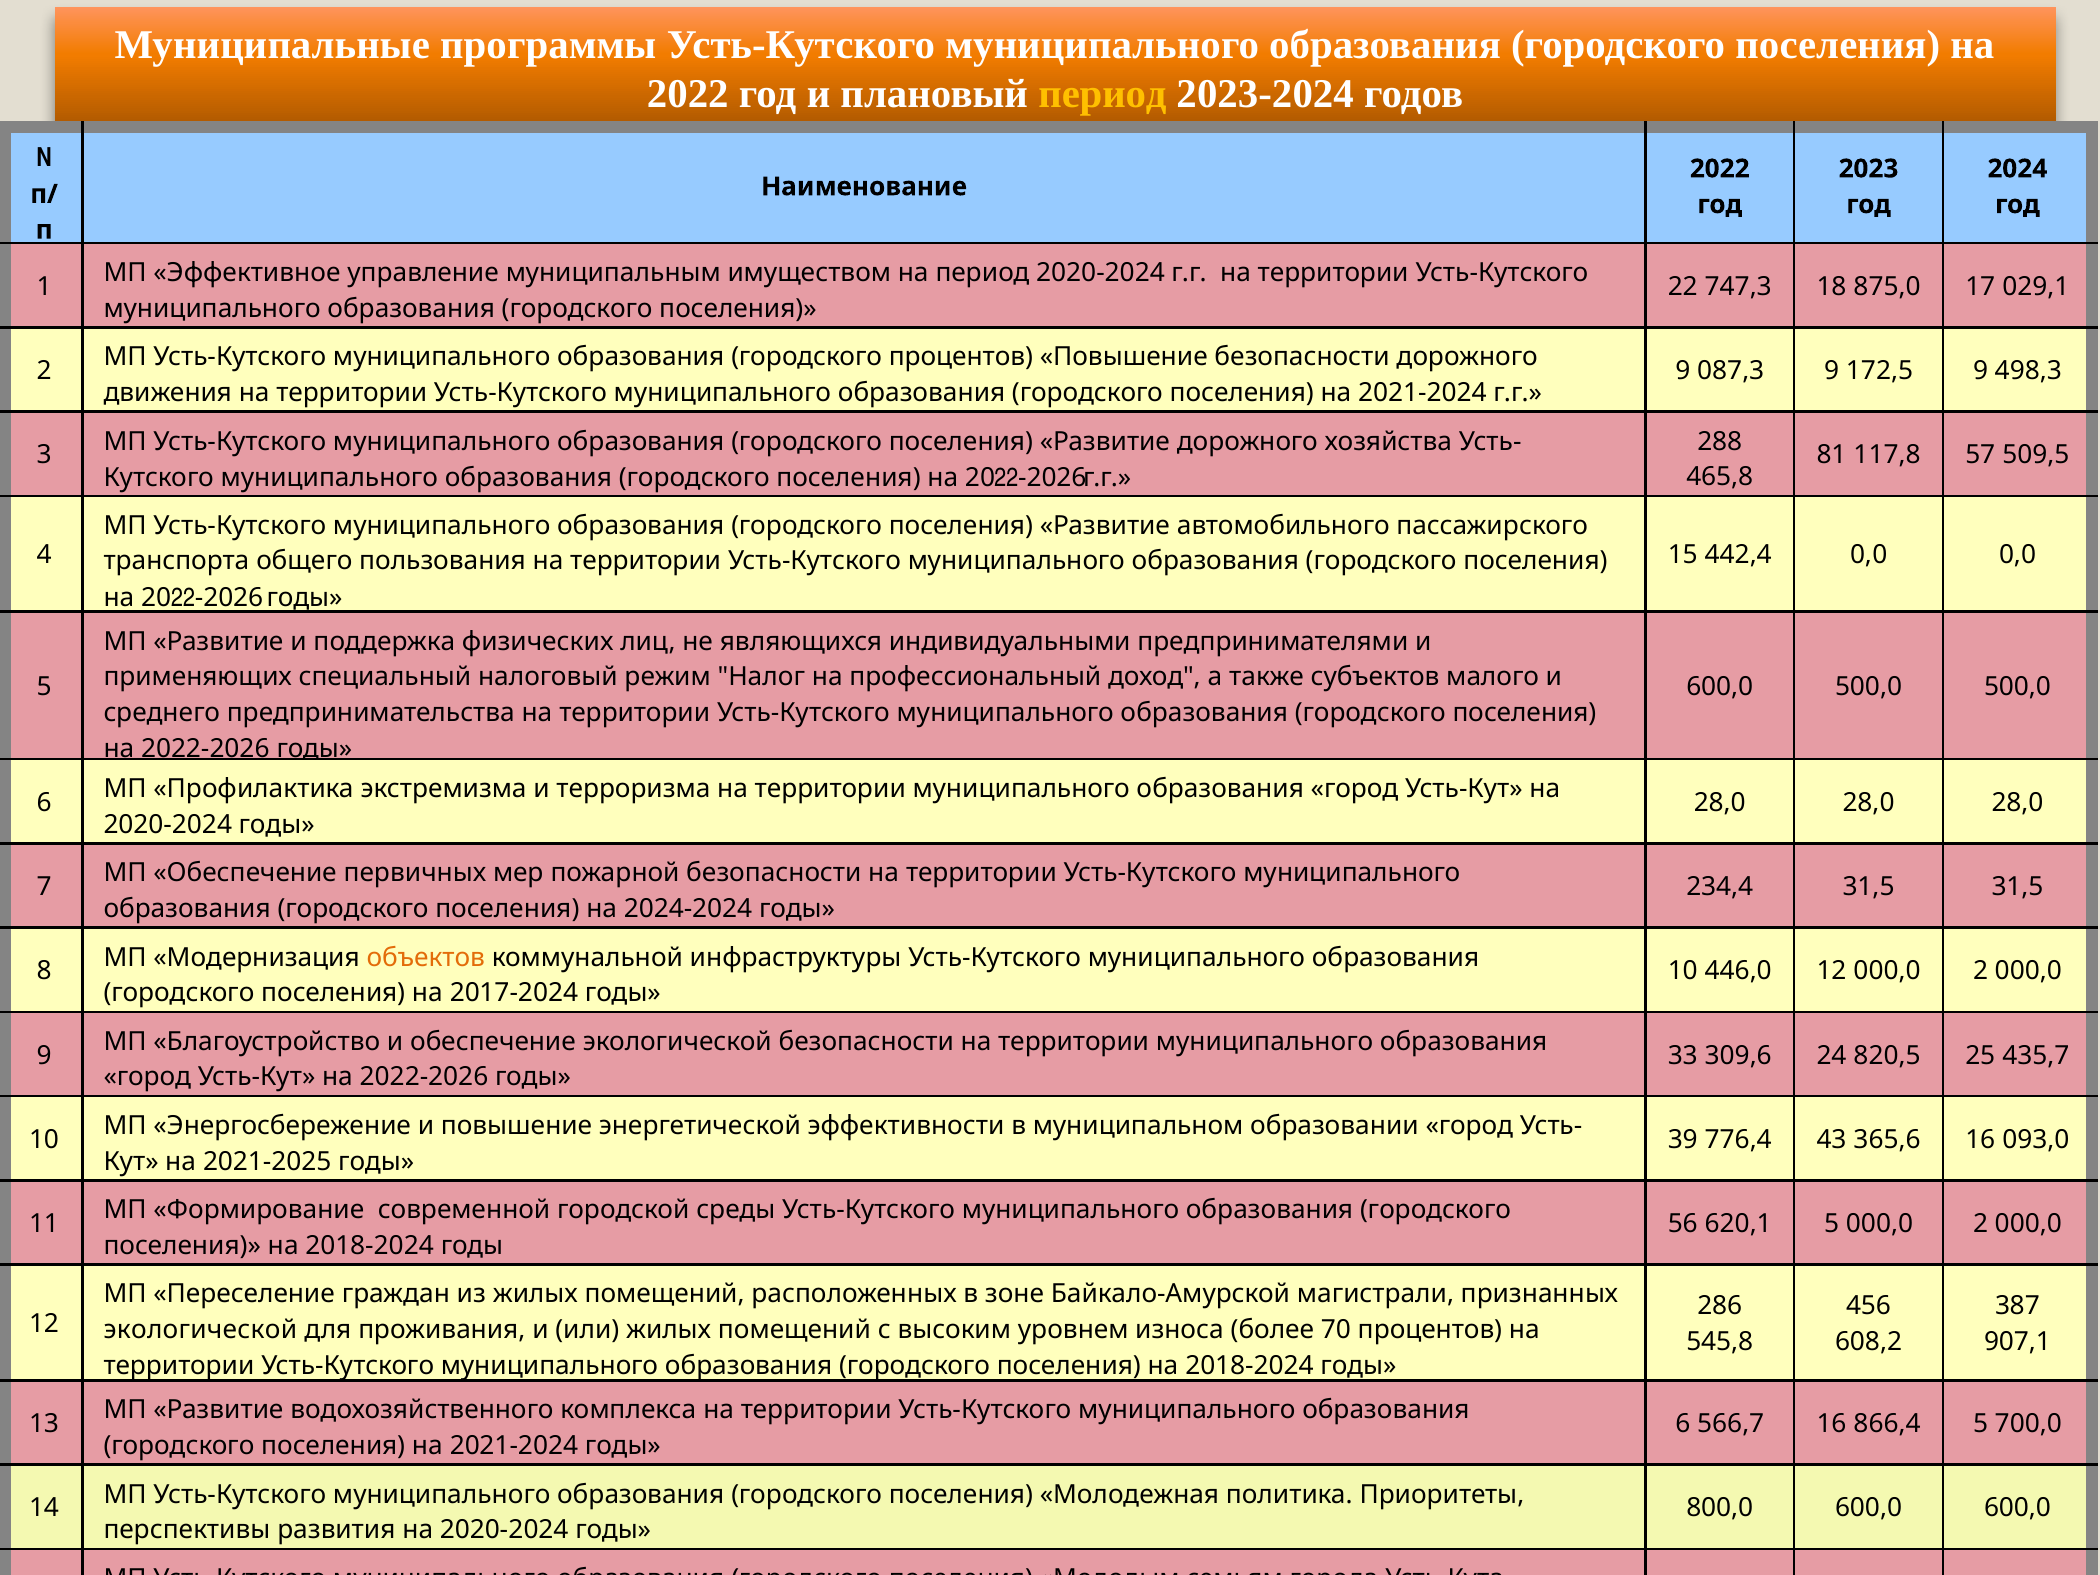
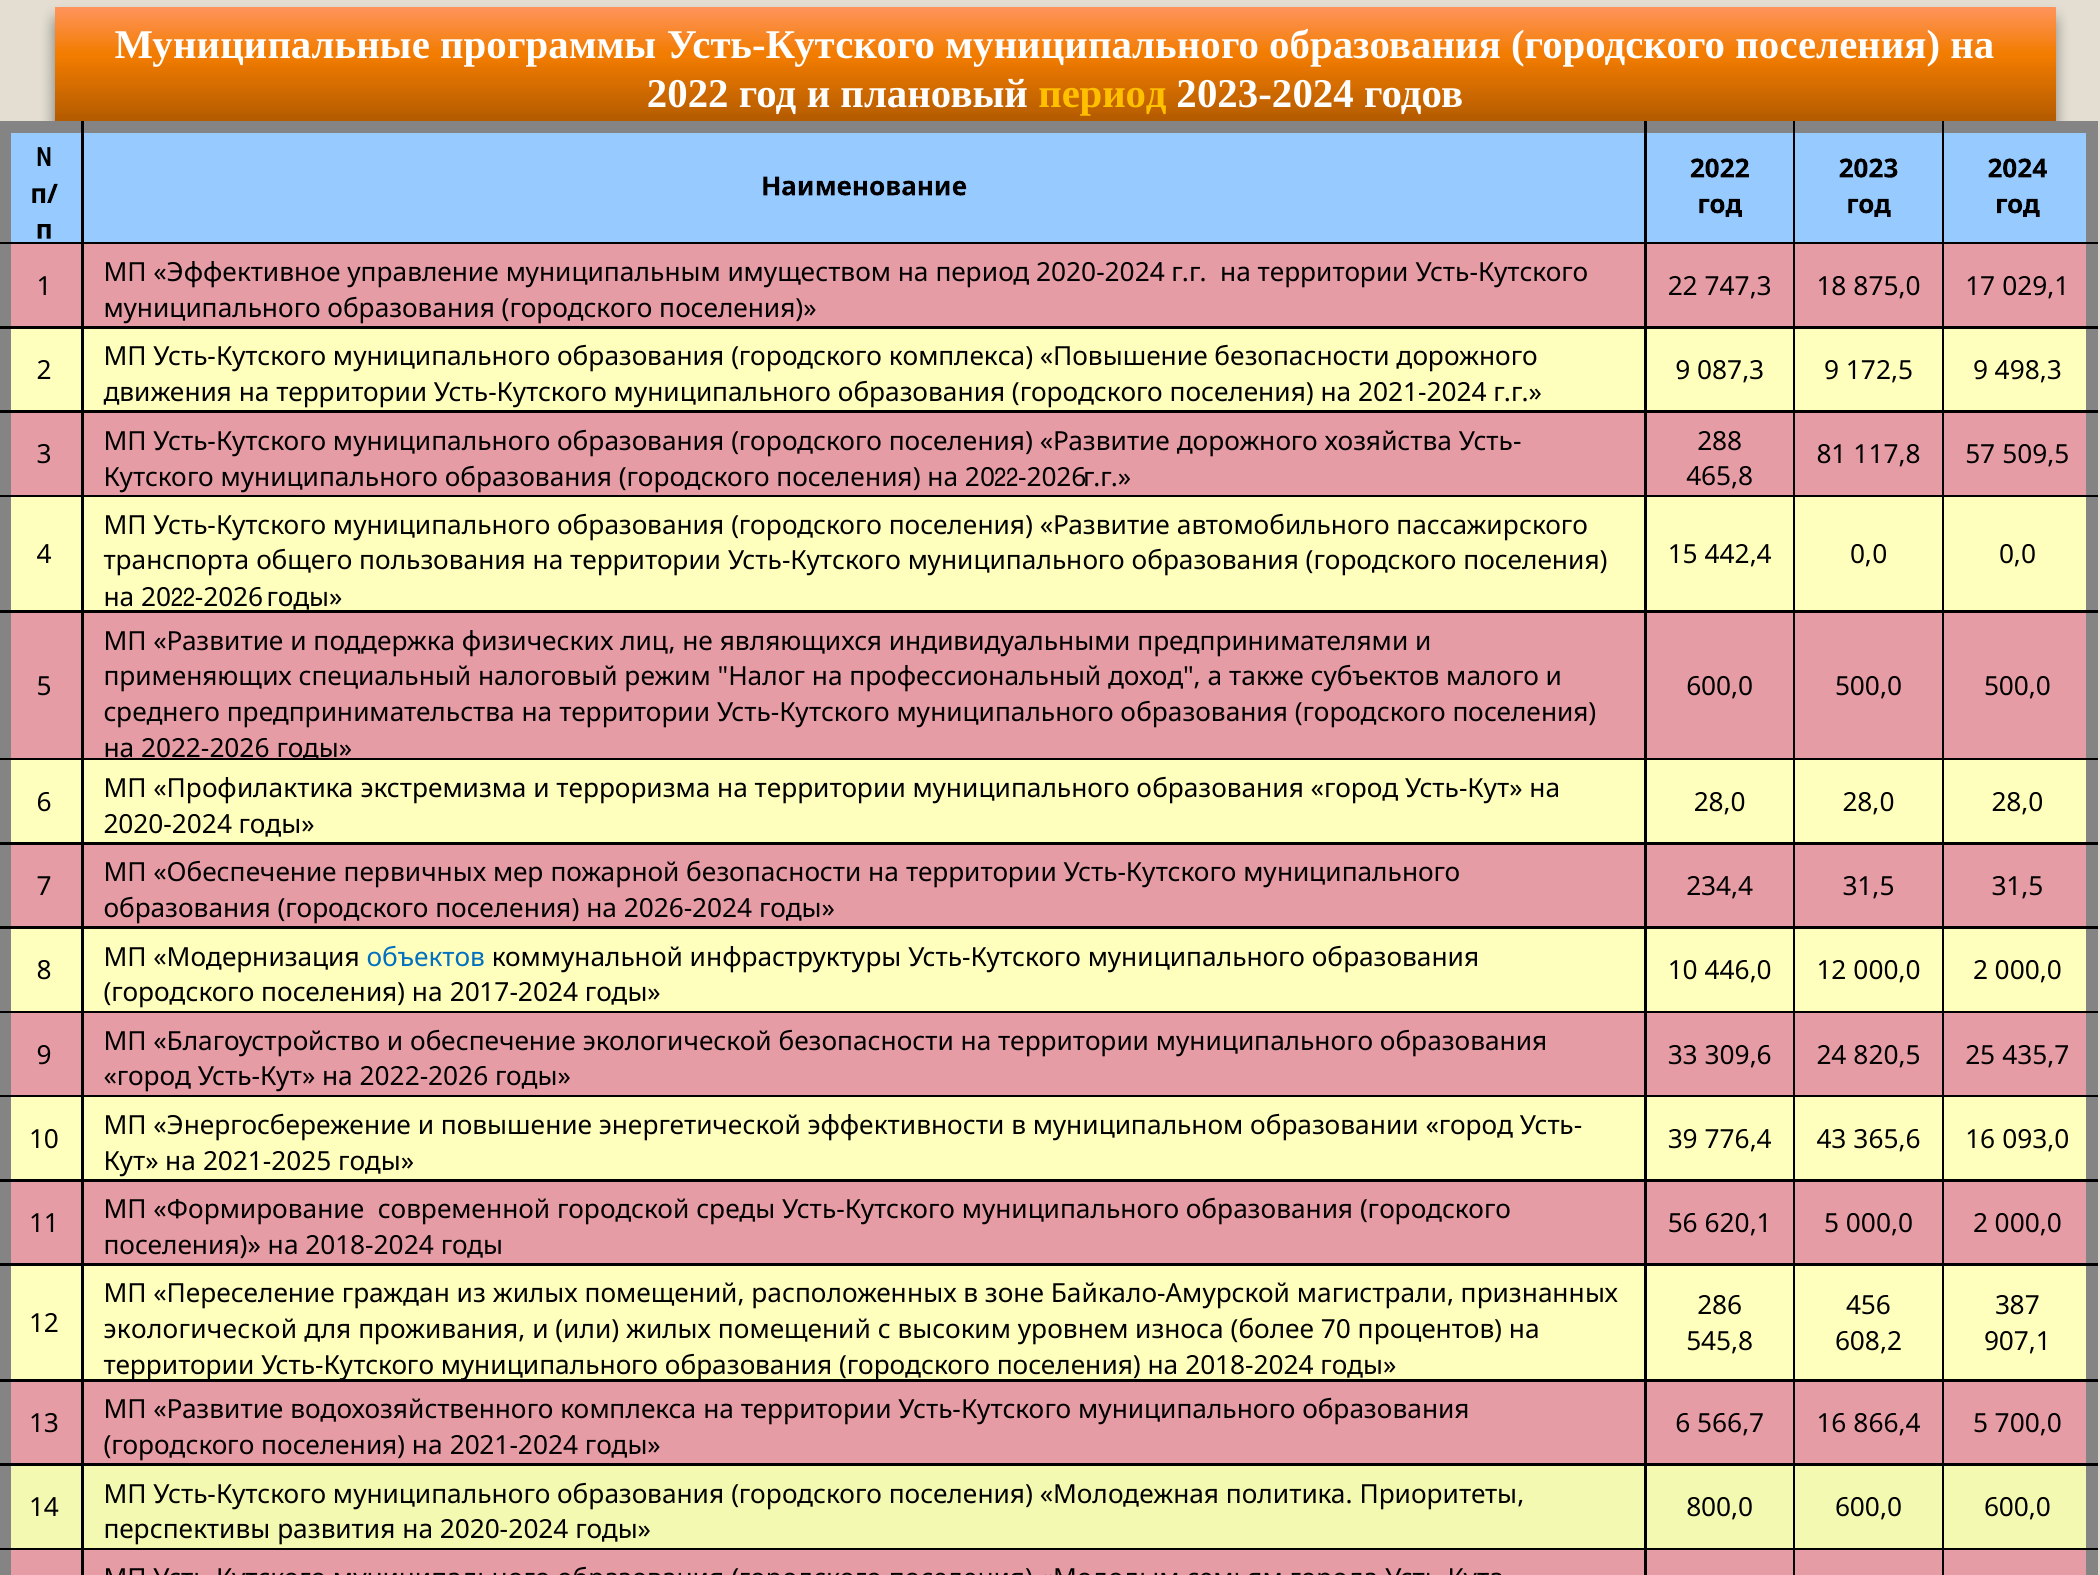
городского процентов: процентов -> комплекса
2024-2024: 2024-2024 -> 2026-2024
объектов colour: orange -> blue
